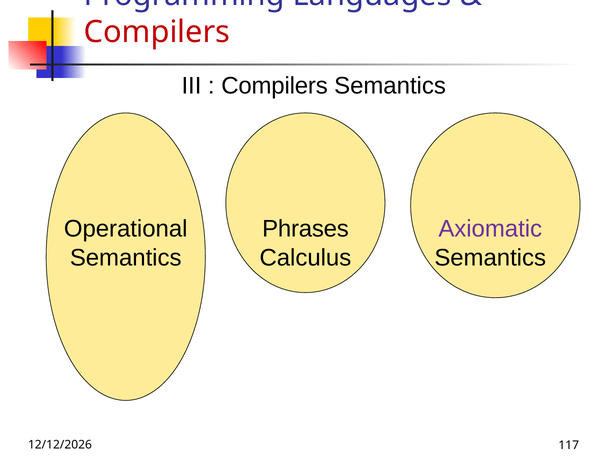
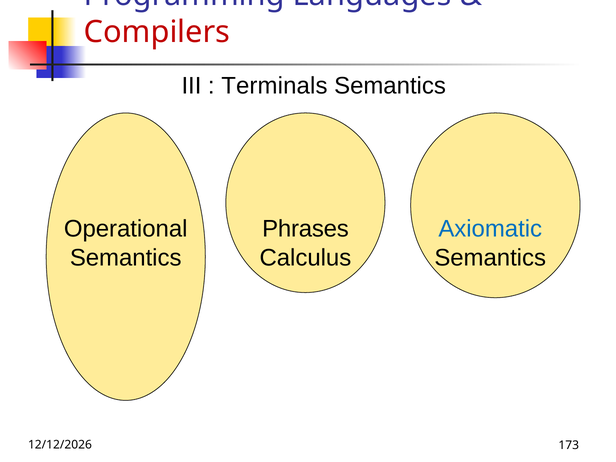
Compilers at (275, 86): Compilers -> Terminals
Axiomatic colour: purple -> blue
117: 117 -> 173
